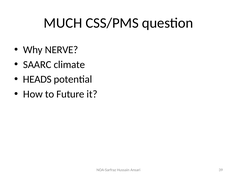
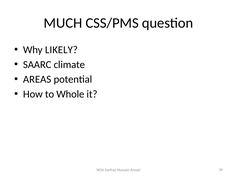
NERVE: NERVE -> LIKELY
HEADS: HEADS -> AREAS
Future: Future -> Whole
